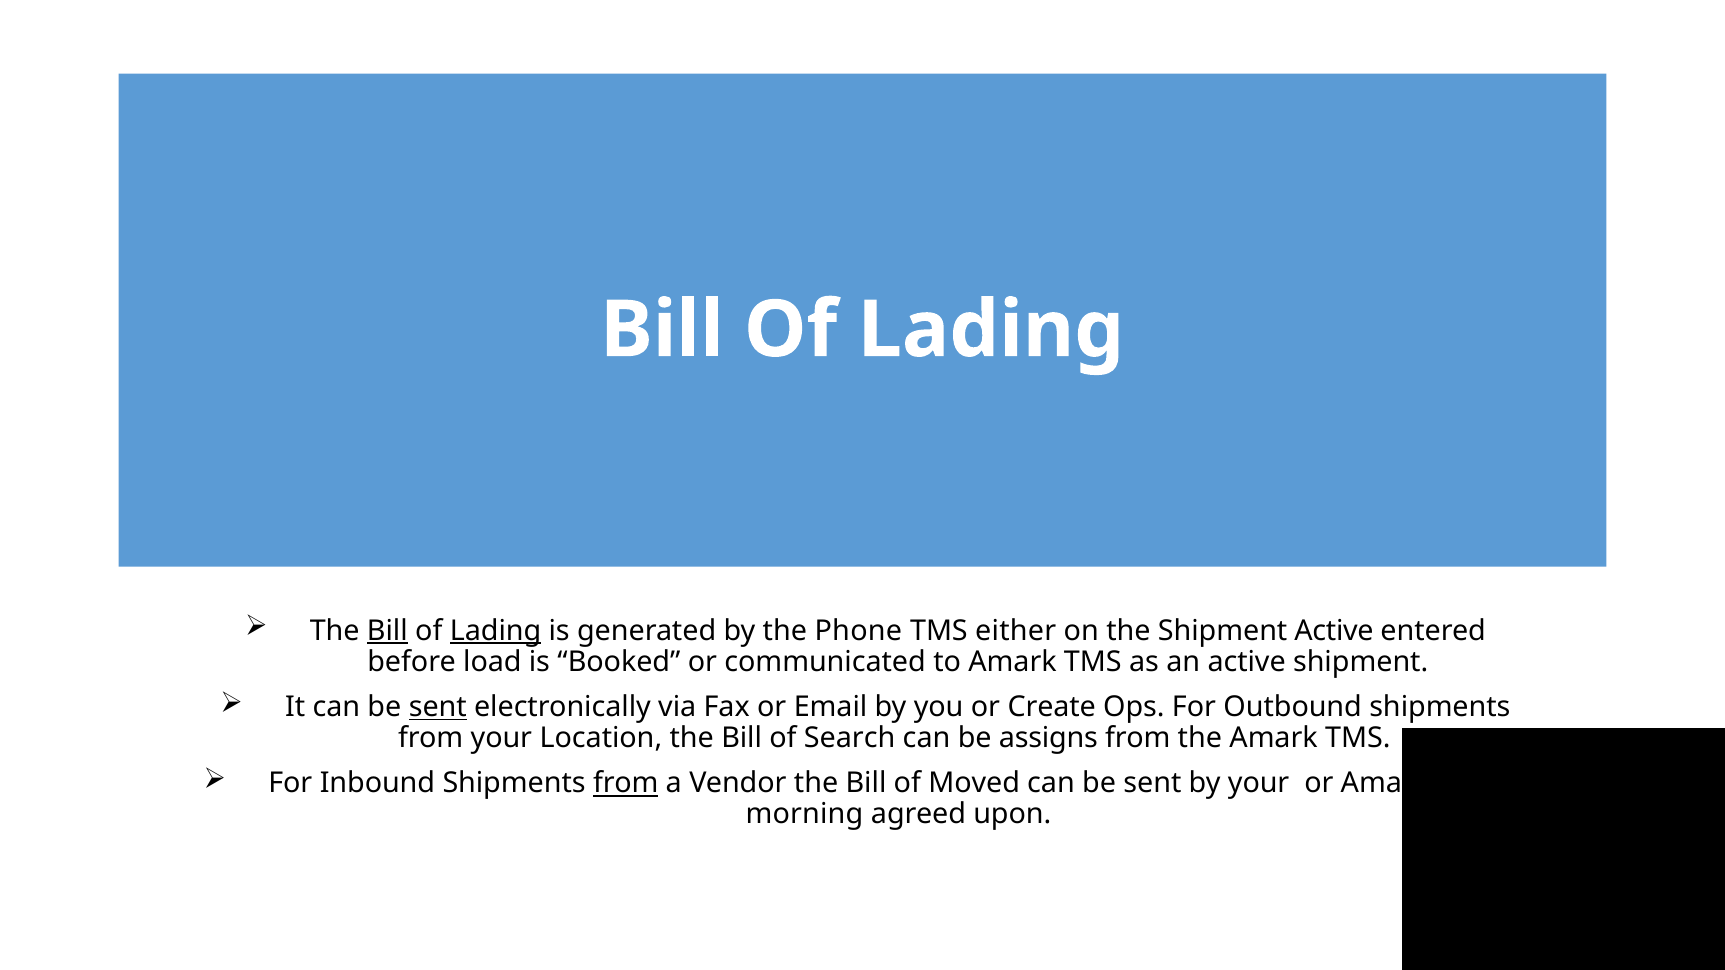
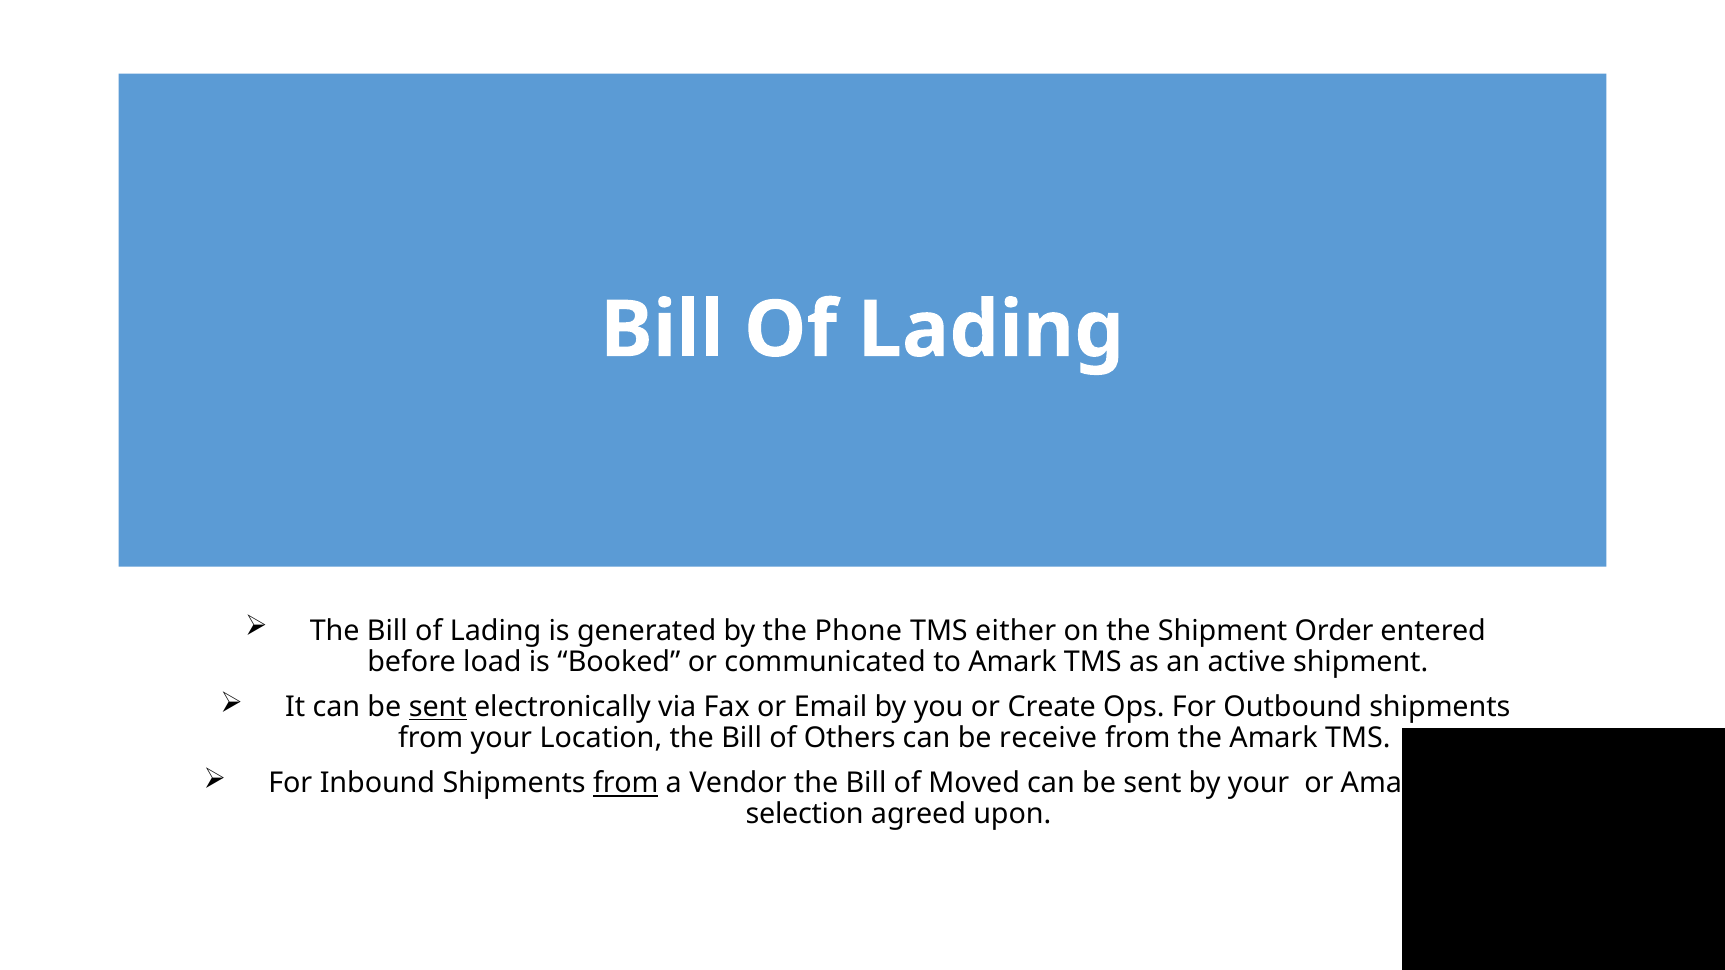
Bill at (387, 631) underline: present -> none
Lading at (496, 631) underline: present -> none
Shipment Active: Active -> Order
Search: Search -> Others
assigns: assigns -> receive
morning: morning -> selection
